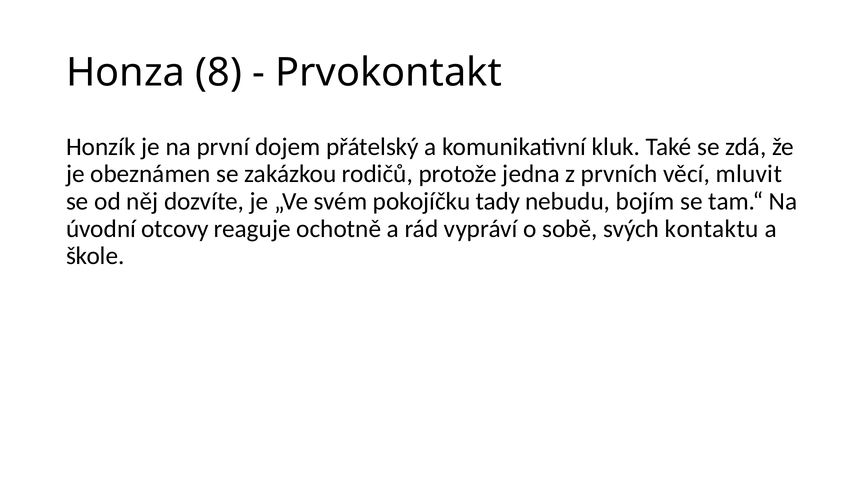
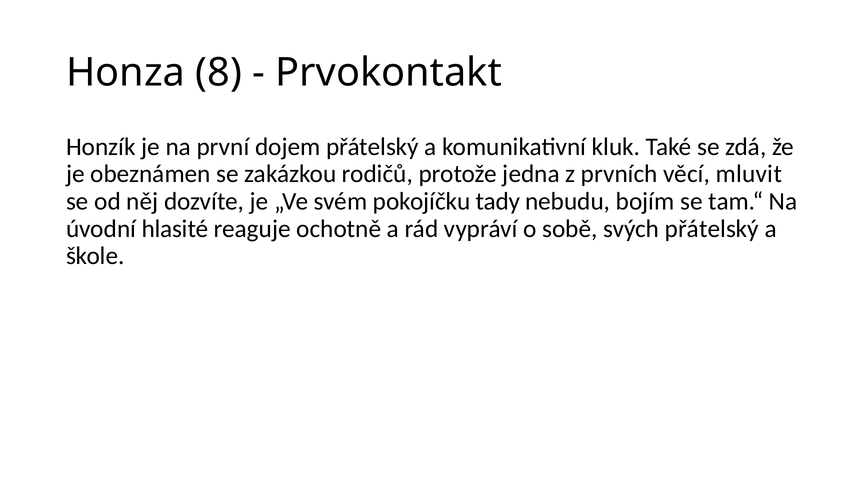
otcovy: otcovy -> hlasité
svých kontaktu: kontaktu -> přátelský
